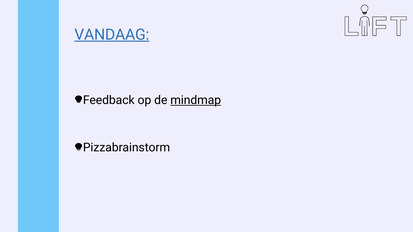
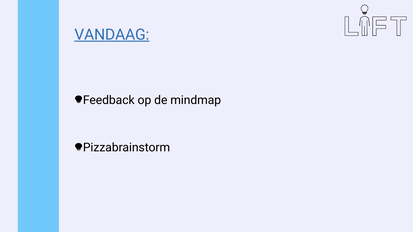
mindmap underline: present -> none
